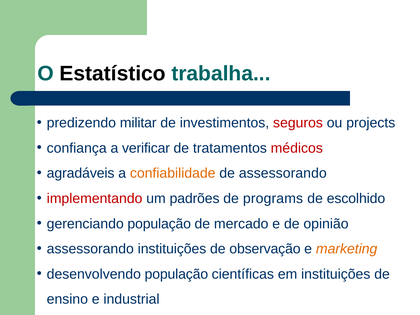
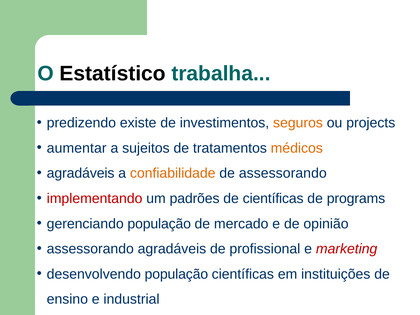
militar: militar -> existe
seguros colour: red -> orange
confiança: confiança -> aumentar
verificar: verificar -> sujeitos
médicos colour: red -> orange
de programs: programs -> científicas
escolhido: escolhido -> programs
assessorando instituições: instituições -> agradáveis
observação: observação -> profissional
marketing colour: orange -> red
